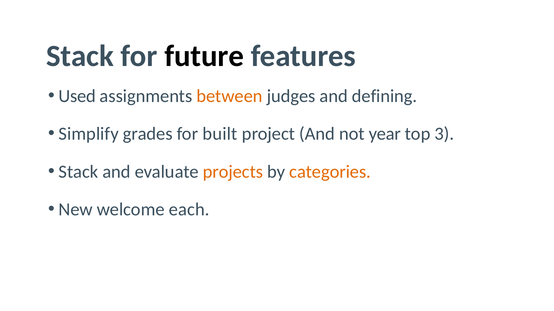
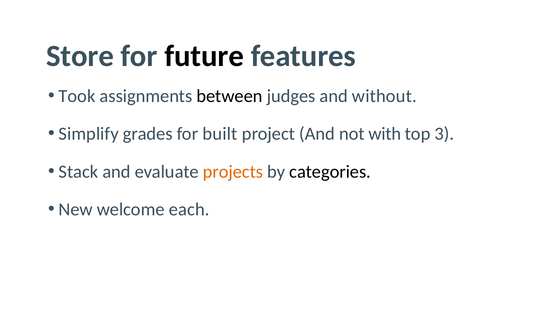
Stack at (80, 56): Stack -> Store
Used: Used -> Took
between colour: orange -> black
defining: defining -> without
year: year -> with
categories colour: orange -> black
